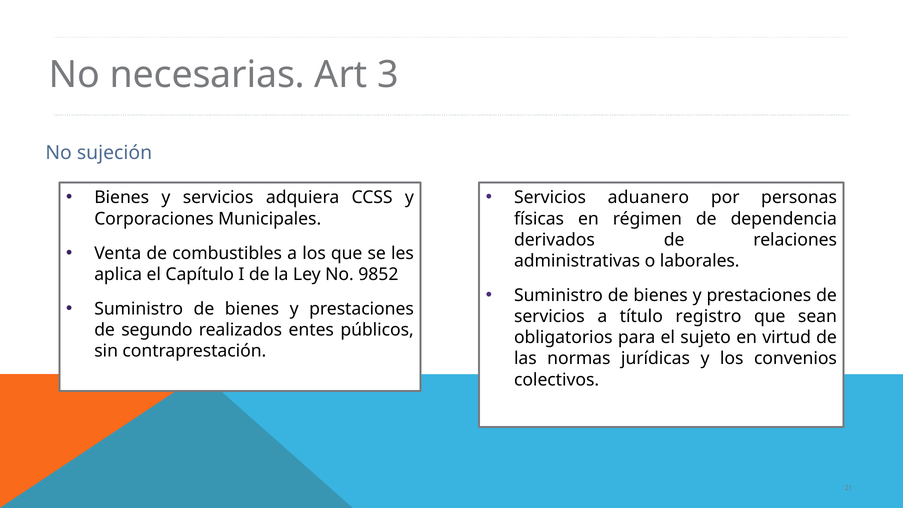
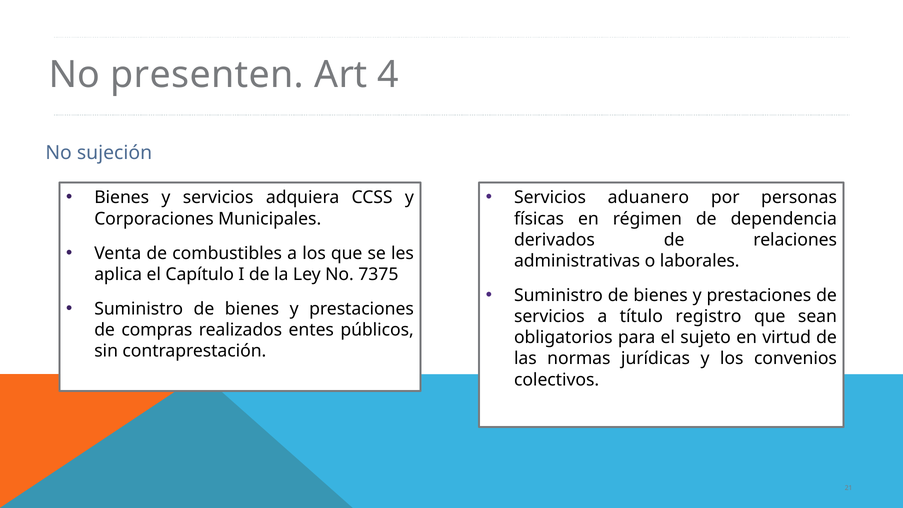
necesarias: necesarias -> presenten
3: 3 -> 4
9852: 9852 -> 7375
segundo: segundo -> compras
